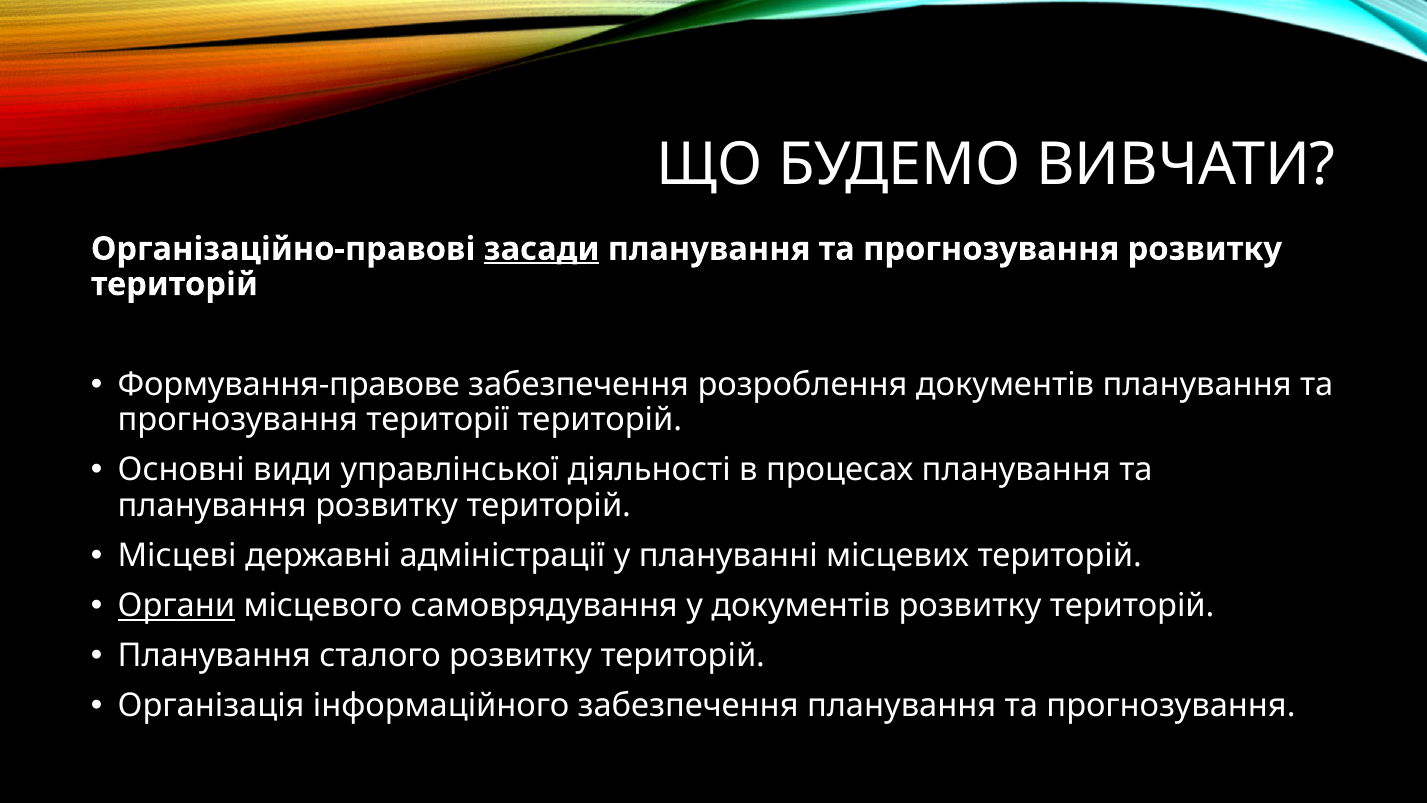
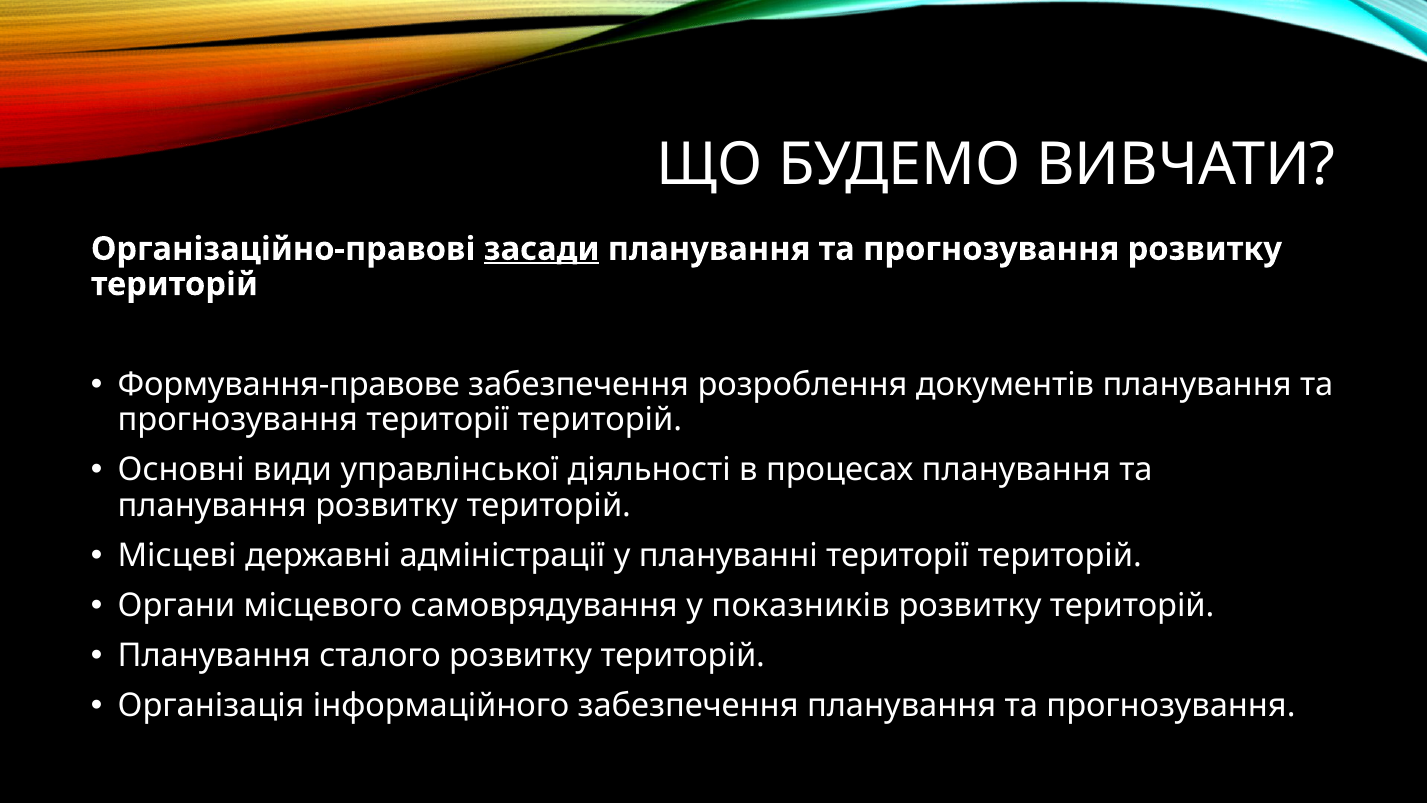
плануванні місцевих: місцевих -> території
Органи underline: present -> none
у документів: документів -> показників
